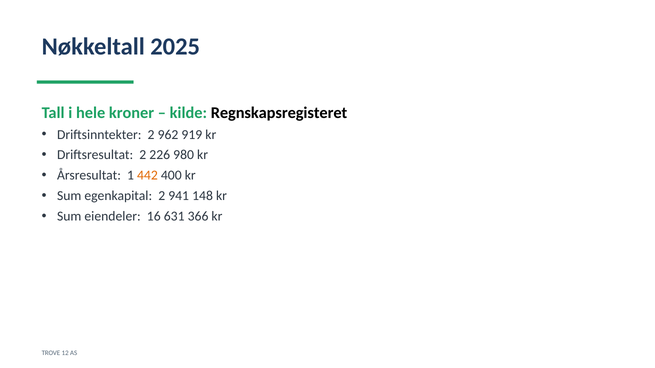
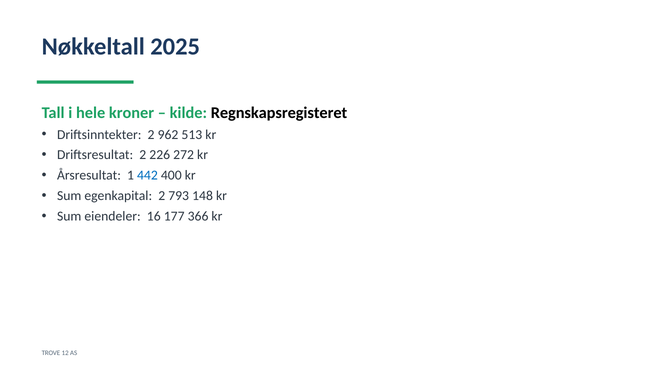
919: 919 -> 513
980: 980 -> 272
442 colour: orange -> blue
941: 941 -> 793
631: 631 -> 177
